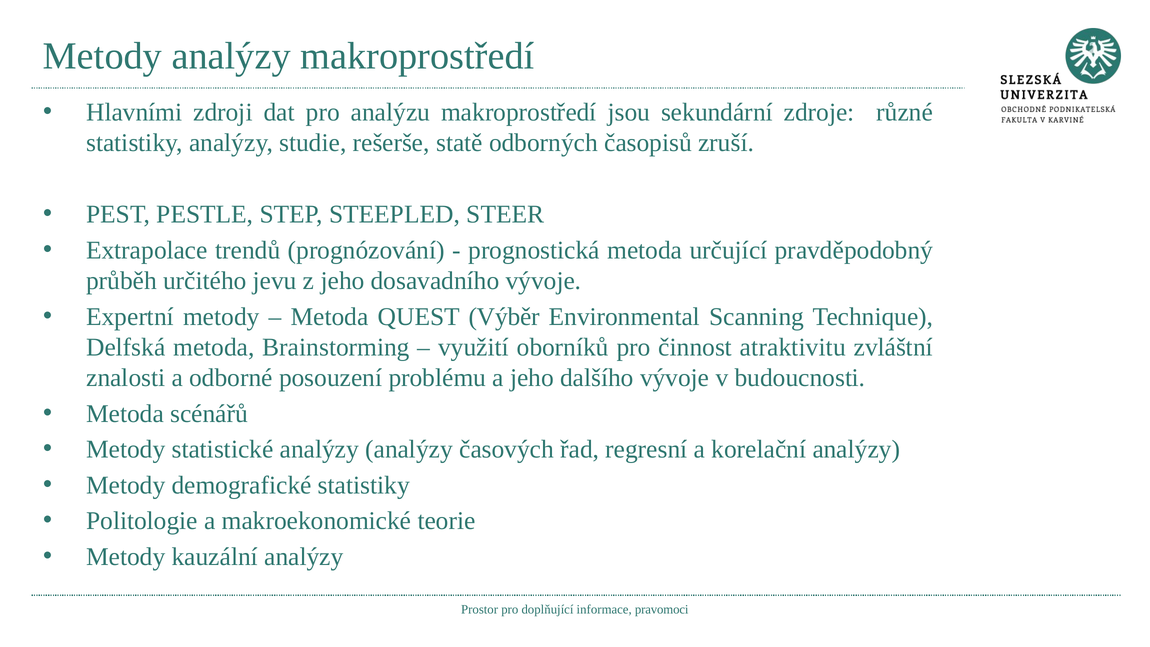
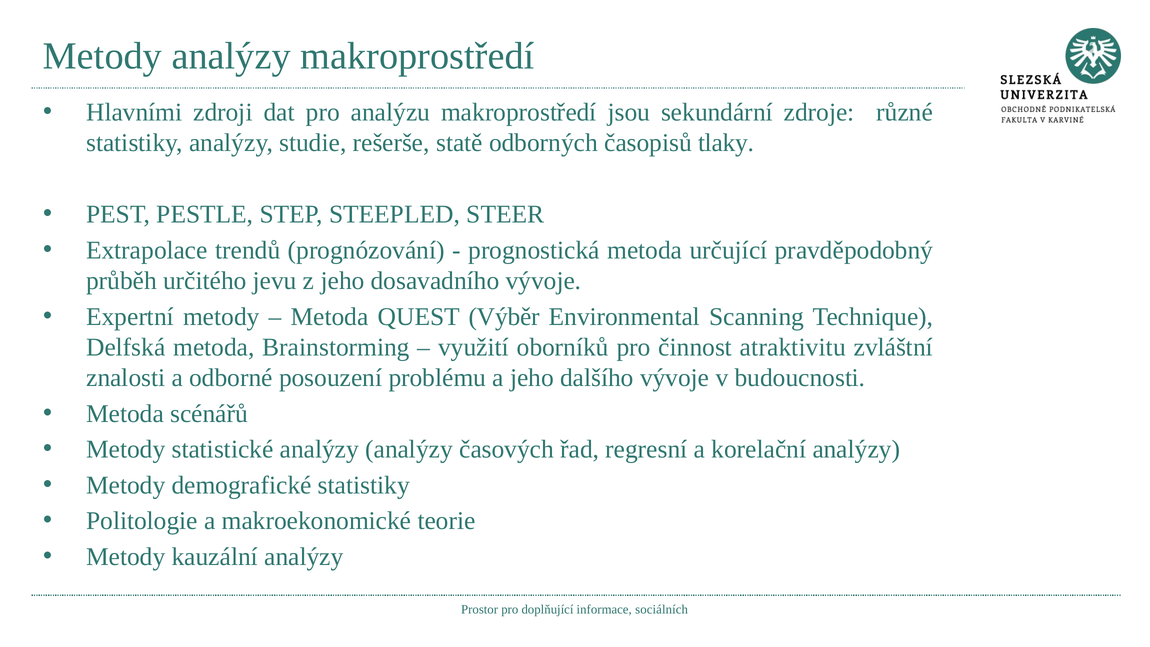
zruší: zruší -> tlaky
pravomoci: pravomoci -> sociálních
